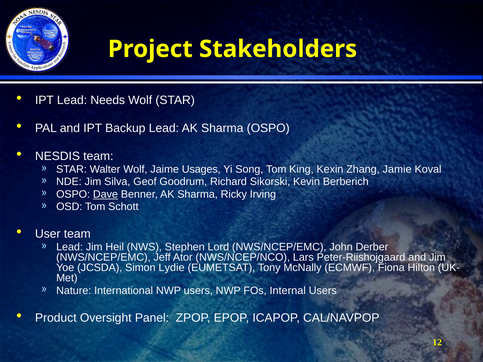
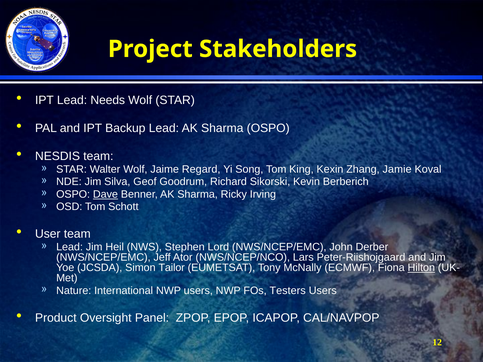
Usages: Usages -> Regard
Lydie: Lydie -> Tailor
Hilton underline: none -> present
Internal: Internal -> Testers
